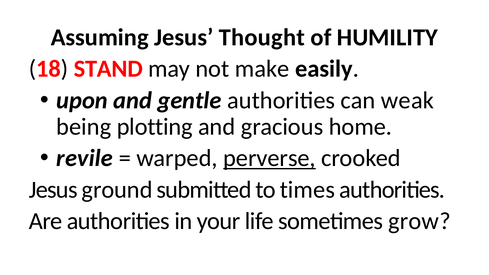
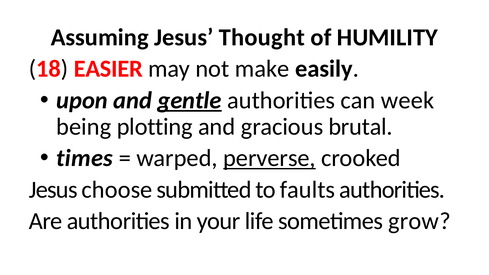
STAND: STAND -> EASIER
gentle underline: none -> present
weak: weak -> week
home: home -> brutal
revile: revile -> times
ground: ground -> choose
times: times -> faults
